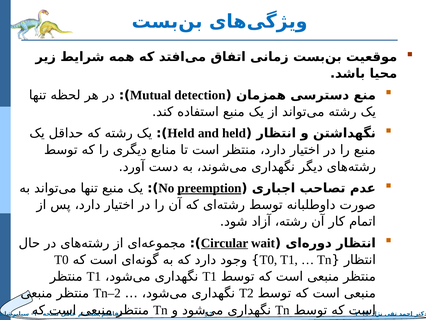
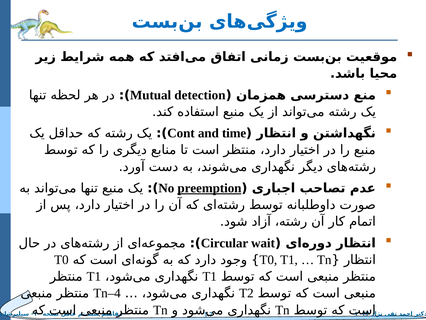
Held at (181, 133): Held -> Cont
and held: held -> time
Circular underline: present -> none
Tn–2: Tn–2 -> Tn–4
